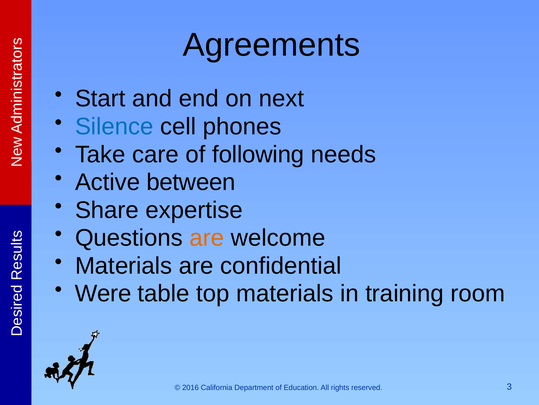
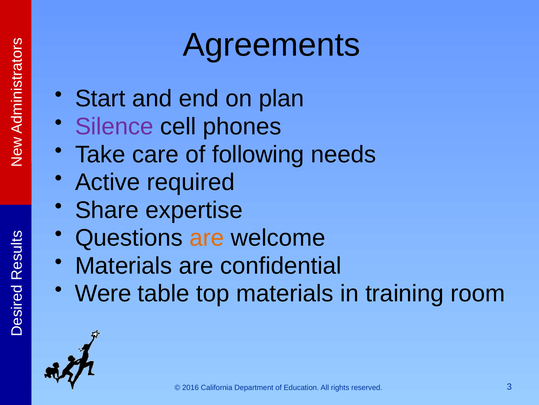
next: next -> plan
Silence colour: blue -> purple
between: between -> required
